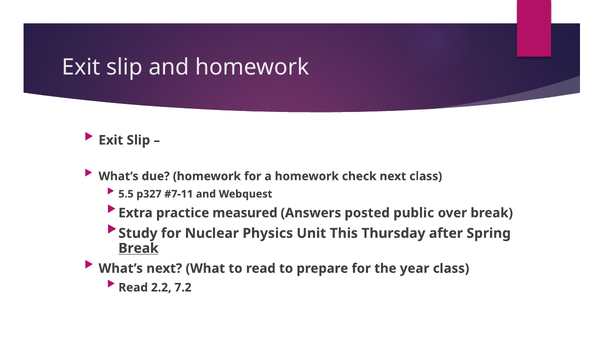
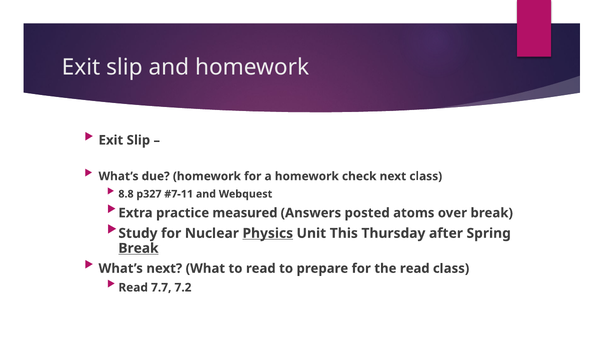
5.5: 5.5 -> 8.8
public: public -> atoms
Physics underline: none -> present
the year: year -> read
2.2: 2.2 -> 7.7
